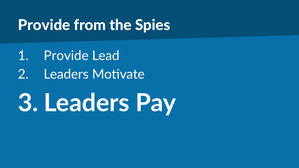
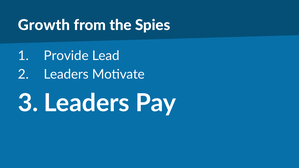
Provide at (44, 25): Provide -> Growth
